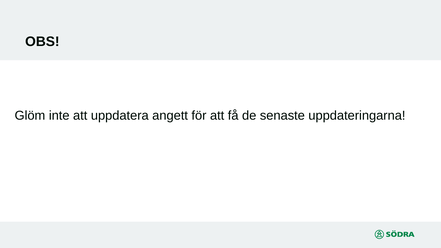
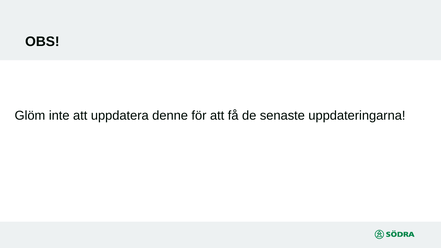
angett: angett -> denne
